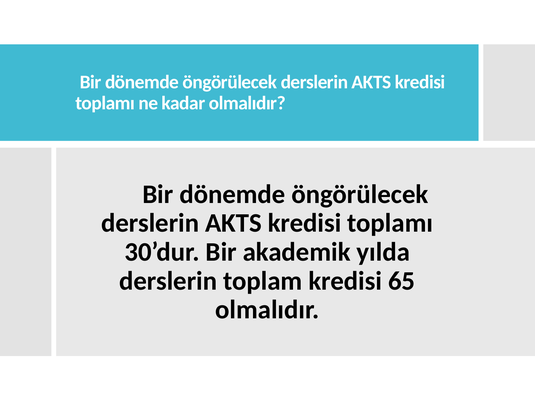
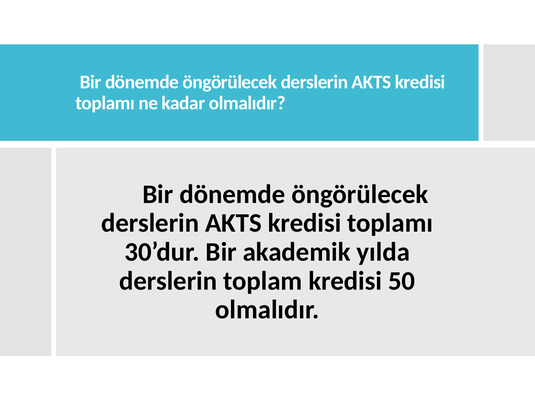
65: 65 -> 50
